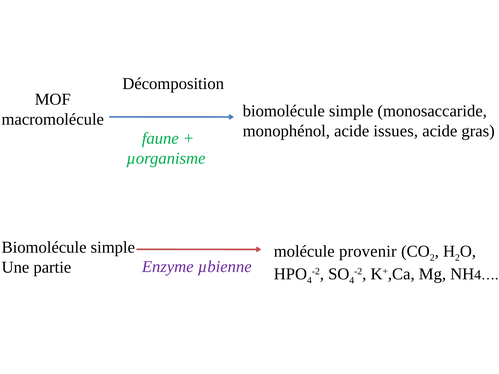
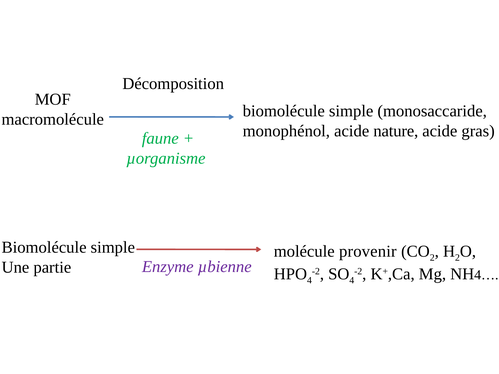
issues: issues -> nature
